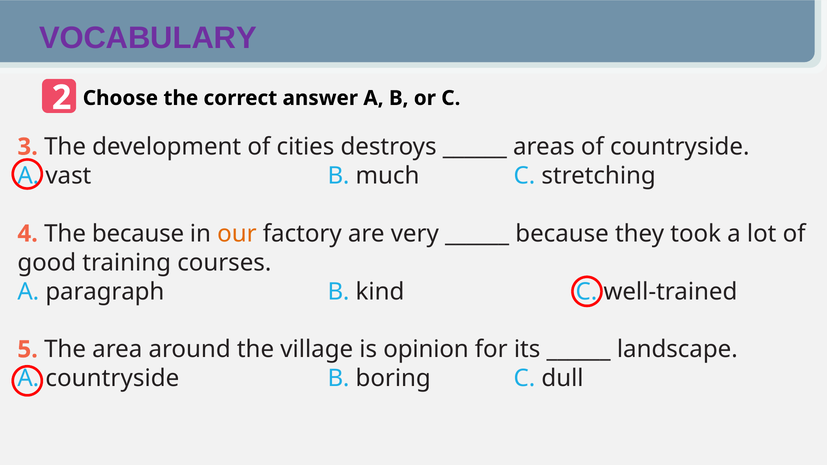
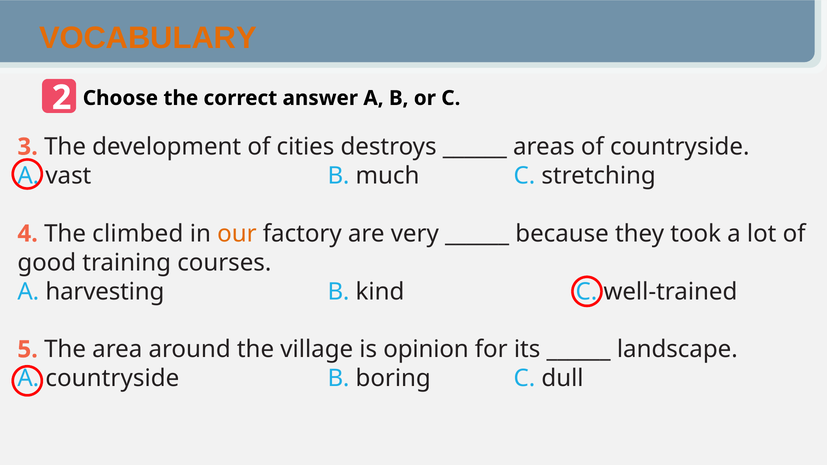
VOCABULARY colour: purple -> orange
The because: because -> climbed
paragraph: paragraph -> harvesting
